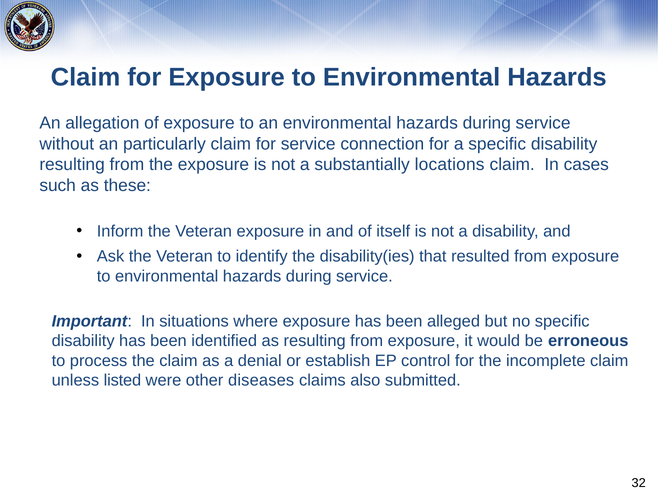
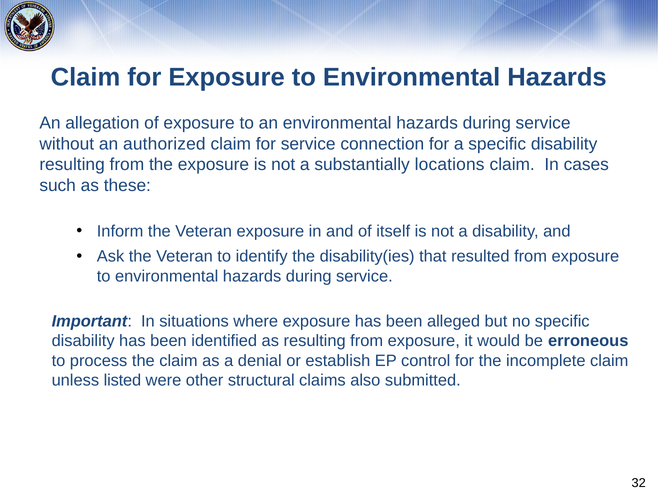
particularly: particularly -> authorized
diseases: diseases -> structural
